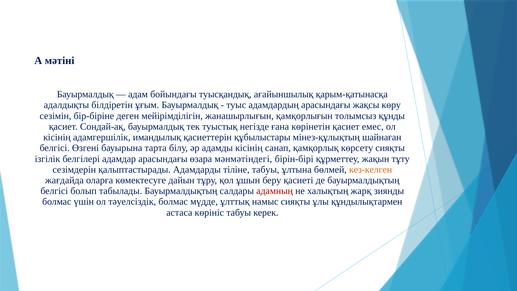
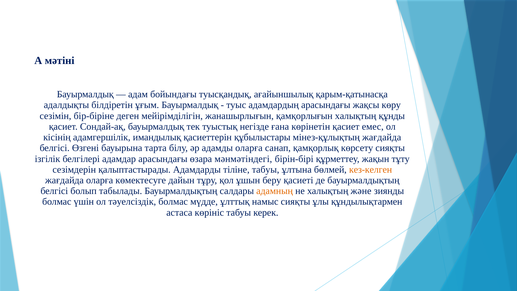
қамқорлығын толымсыз: толымсыз -> халықтың
мінез-құлықтың шайнаған: шайнаған -> жағдайда
адамды кісінің: кісінің -> оларға
адамның colour: red -> orange
жарқ: жарқ -> және
